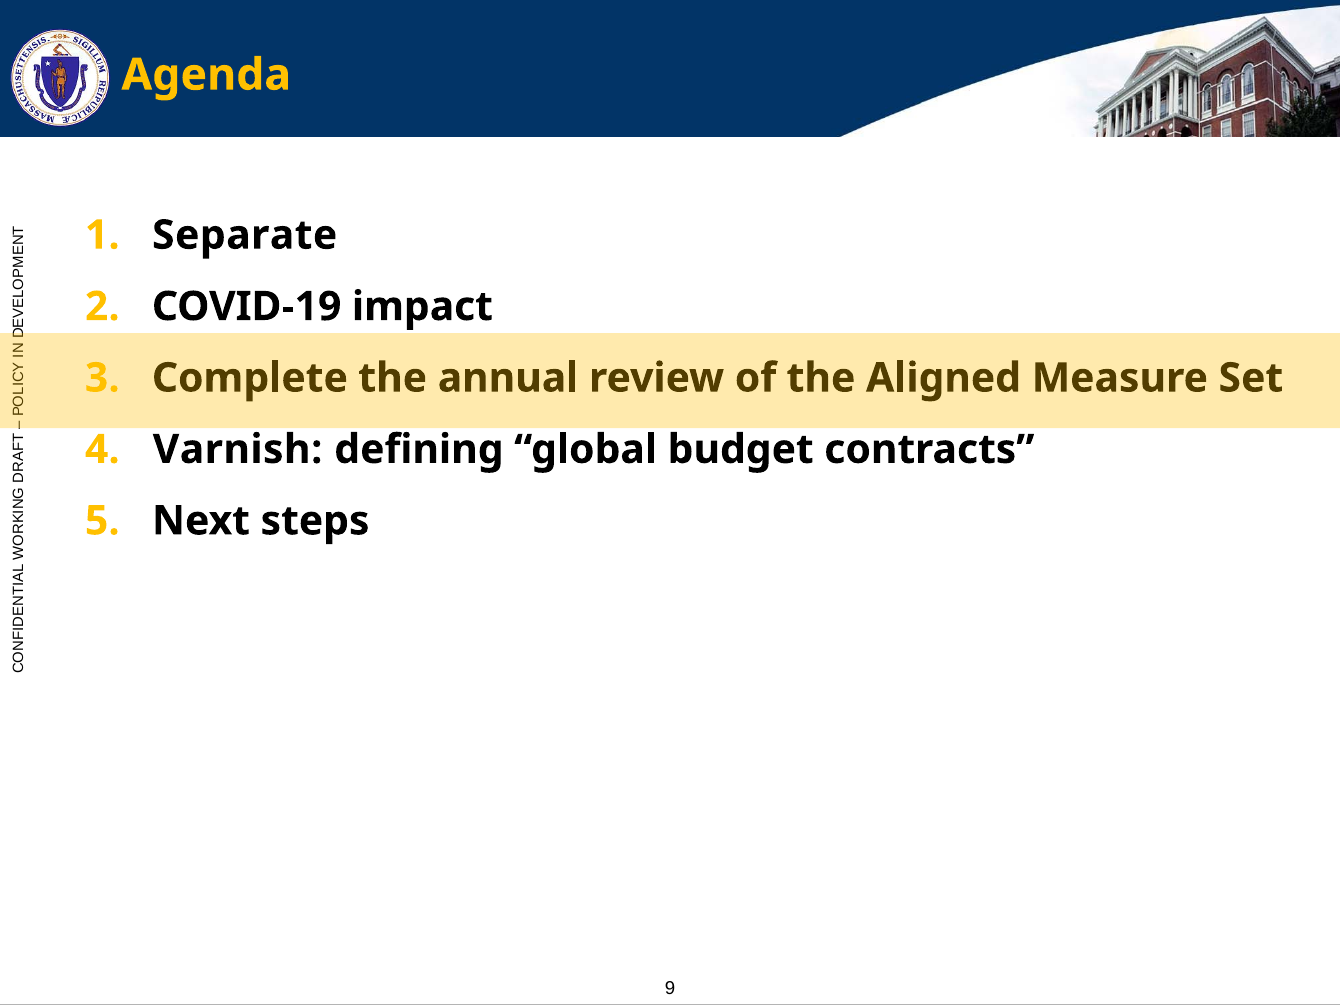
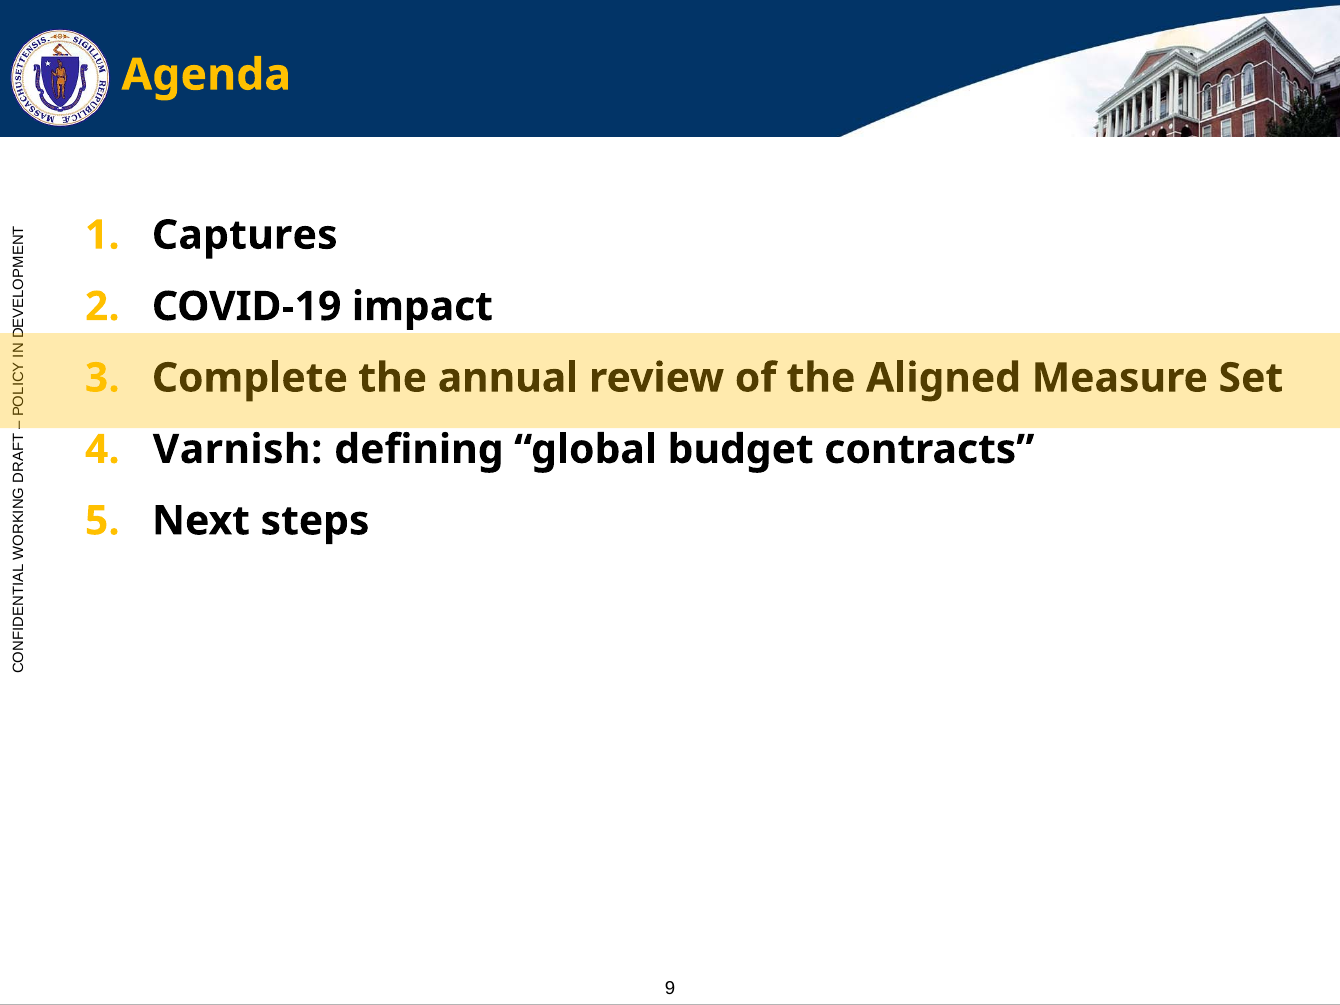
Separate: Separate -> Captures
